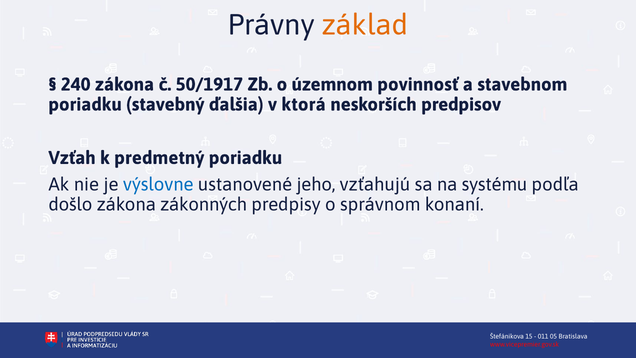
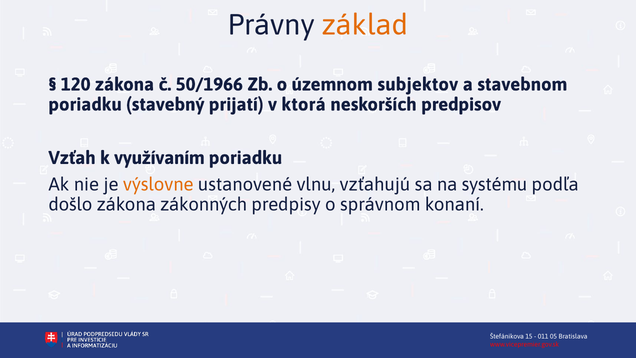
240: 240 -> 120
50/1917: 50/1917 -> 50/1966
povinnosť: povinnosť -> subjektov
ďalšia: ďalšia -> prijatí
predmetný: predmetný -> využívaním
výslovne colour: blue -> orange
jeho: jeho -> vlnu
